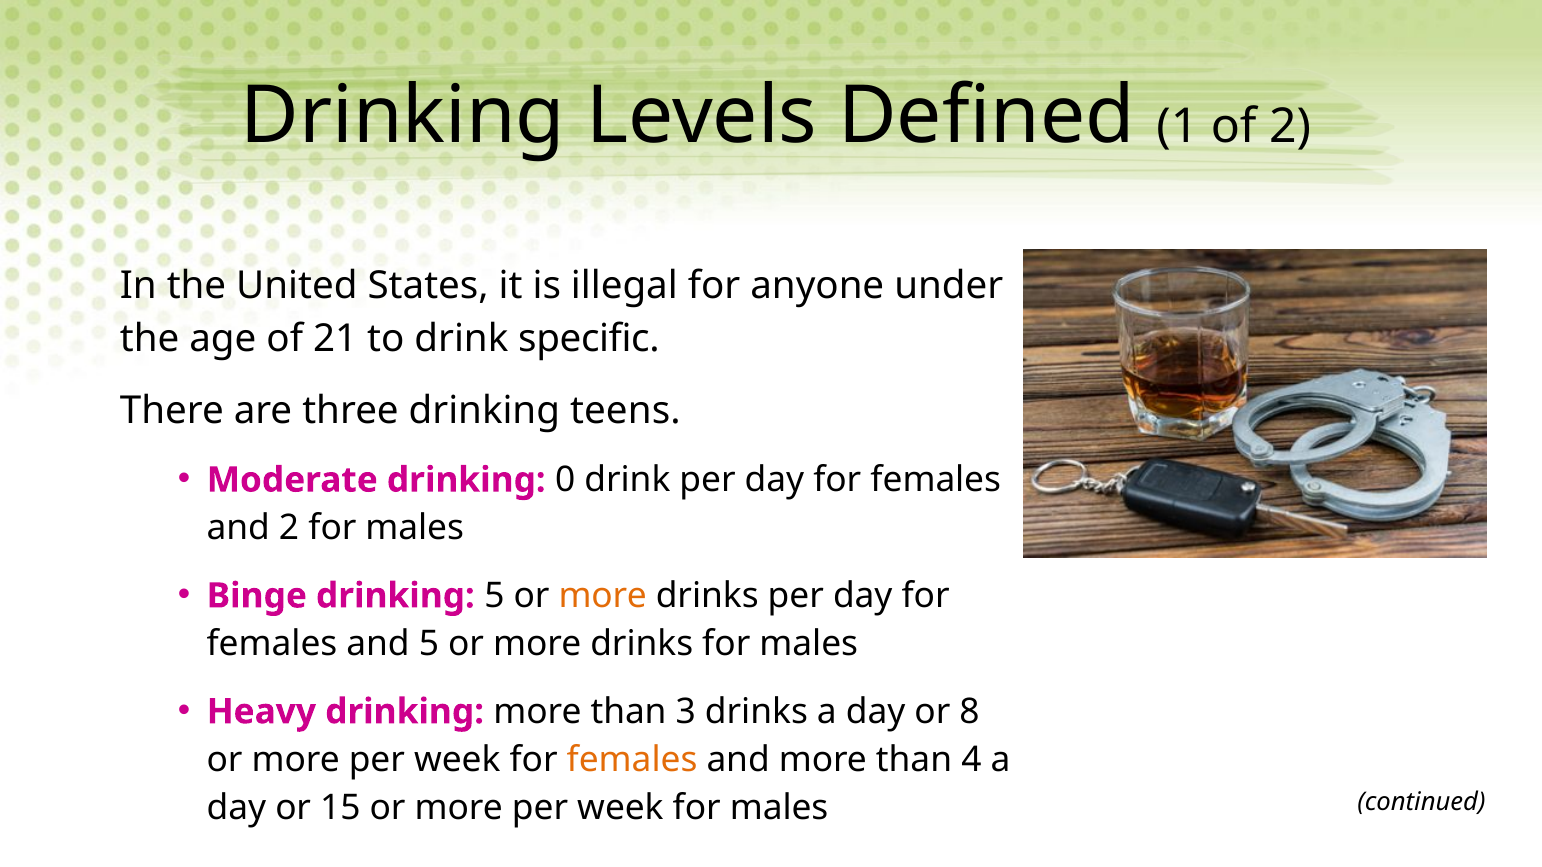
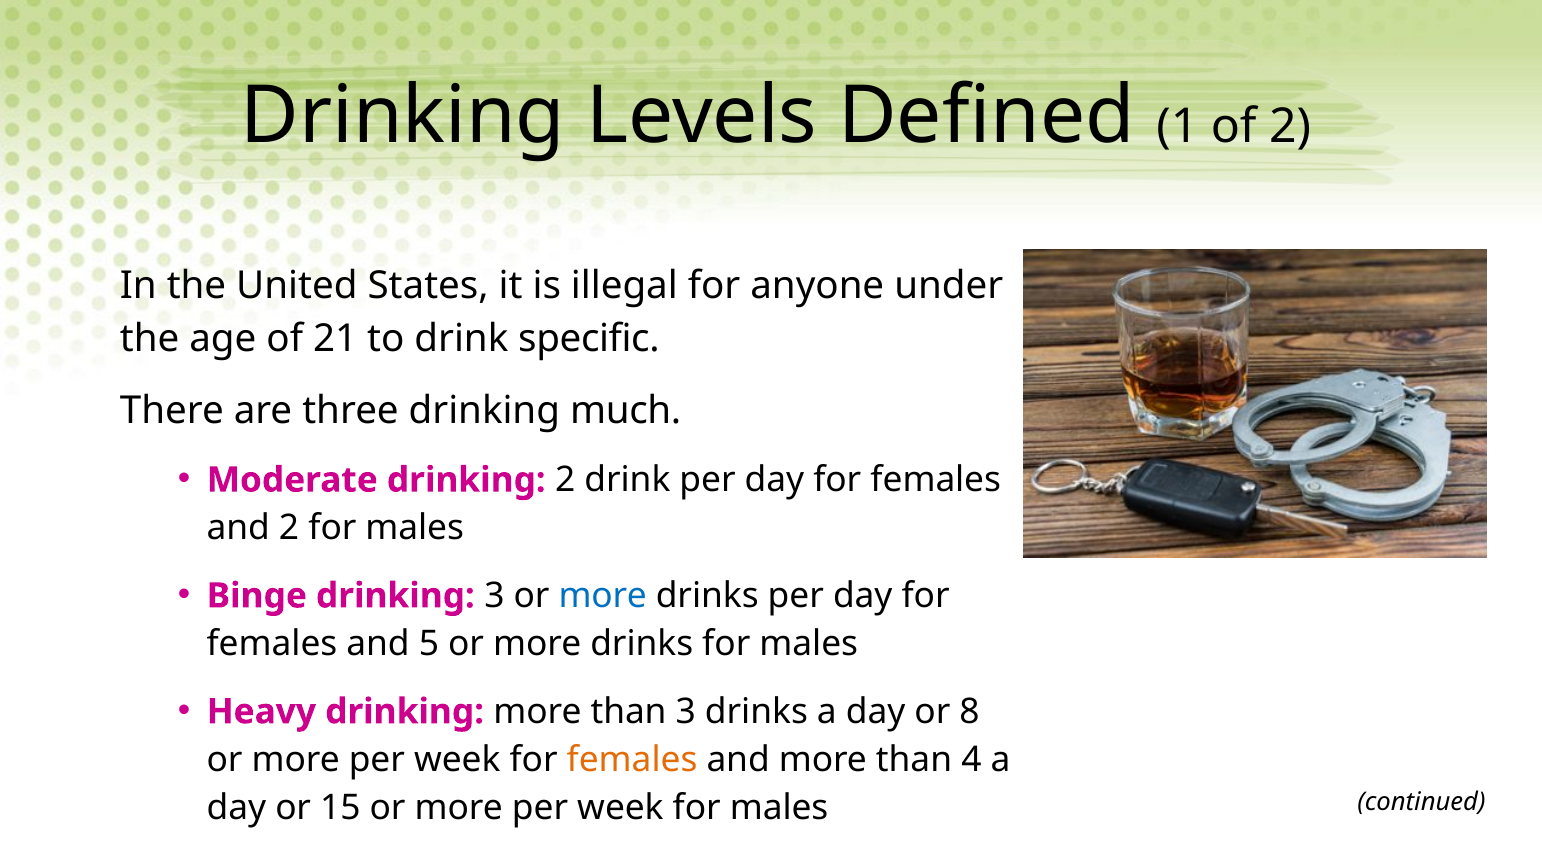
teens: teens -> much
drinking 0: 0 -> 2
drinking 5: 5 -> 3
more at (603, 596) colour: orange -> blue
